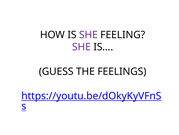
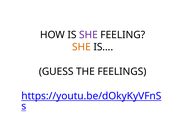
SHE at (81, 47) colour: purple -> orange
